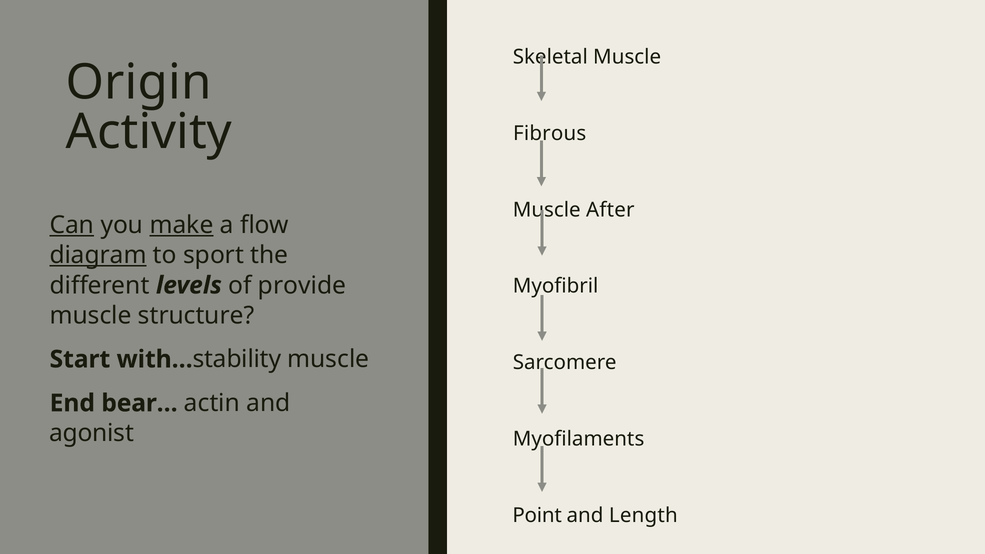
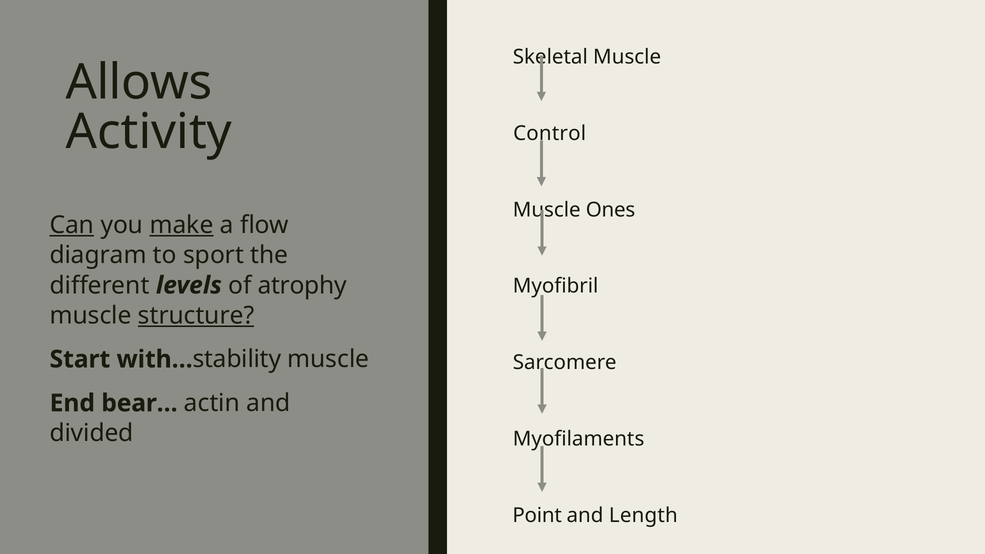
Origin: Origin -> Allows
Fibrous: Fibrous -> Control
After: After -> Ones
diagram underline: present -> none
provide: provide -> atrophy
structure underline: none -> present
agonist: agonist -> divided
